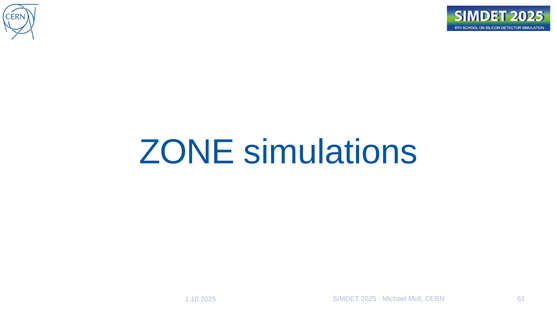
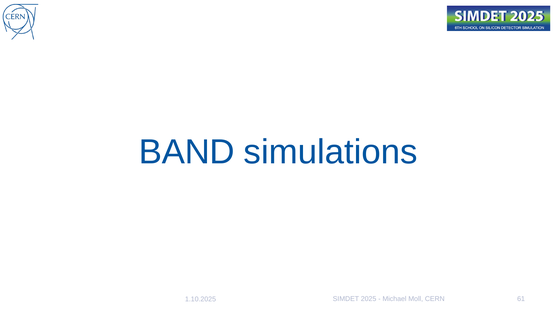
ZONE: ZONE -> BAND
